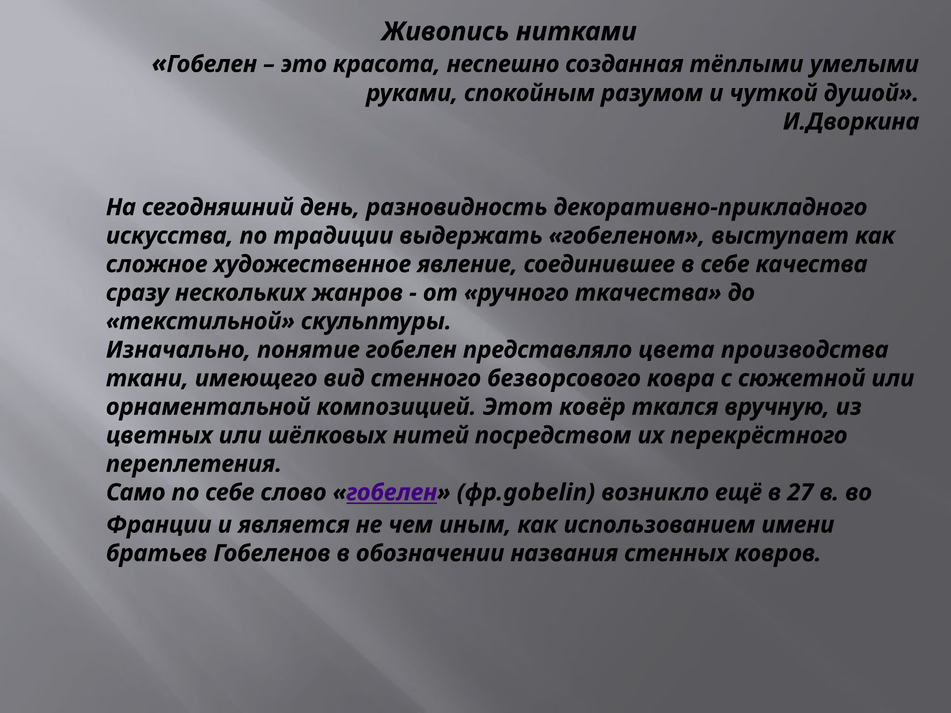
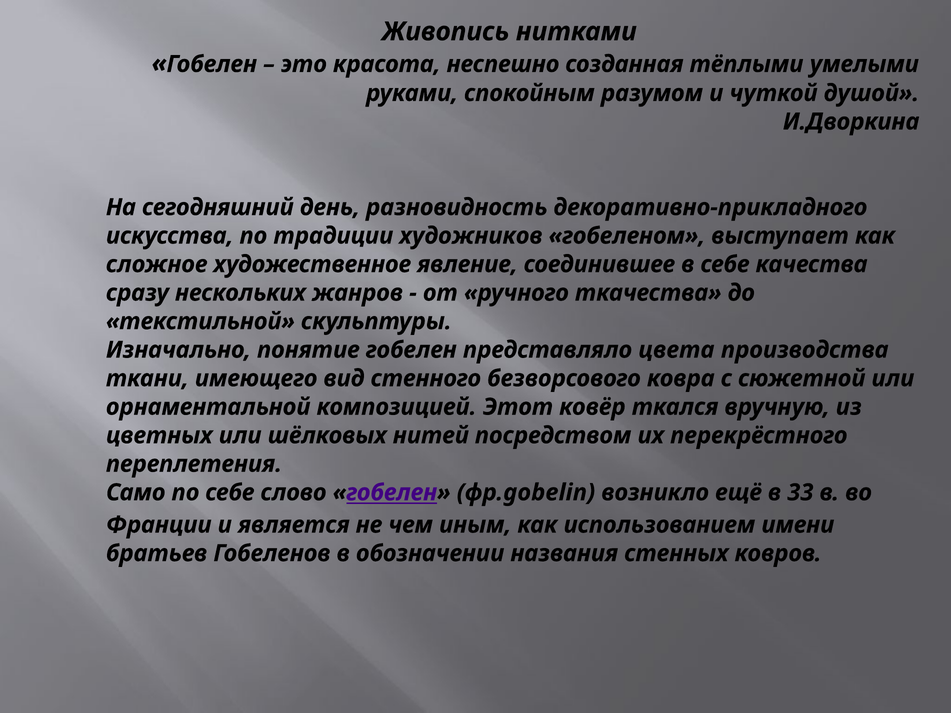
выдержать: выдержать -> художников
27: 27 -> 33
